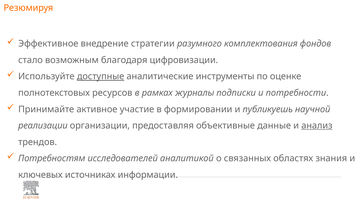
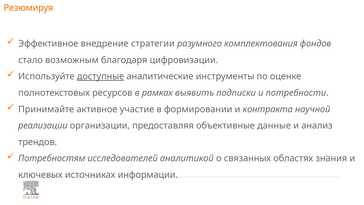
журналы: журналы -> выявить
публикуешь: публикуешь -> контракта
анализ underline: present -> none
